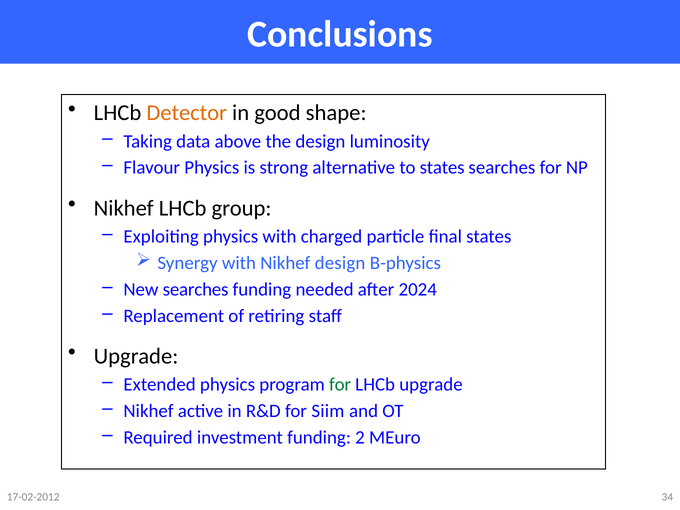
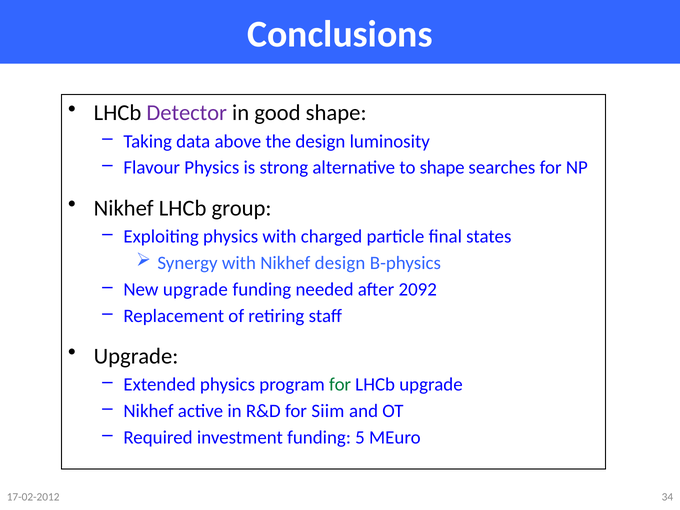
Detector colour: orange -> purple
to states: states -> shape
New searches: searches -> upgrade
2024: 2024 -> 2092
2: 2 -> 5
